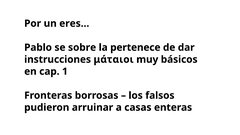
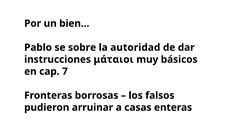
eres…: eres… -> bien…
pertenece: pertenece -> autoridad
1: 1 -> 7
